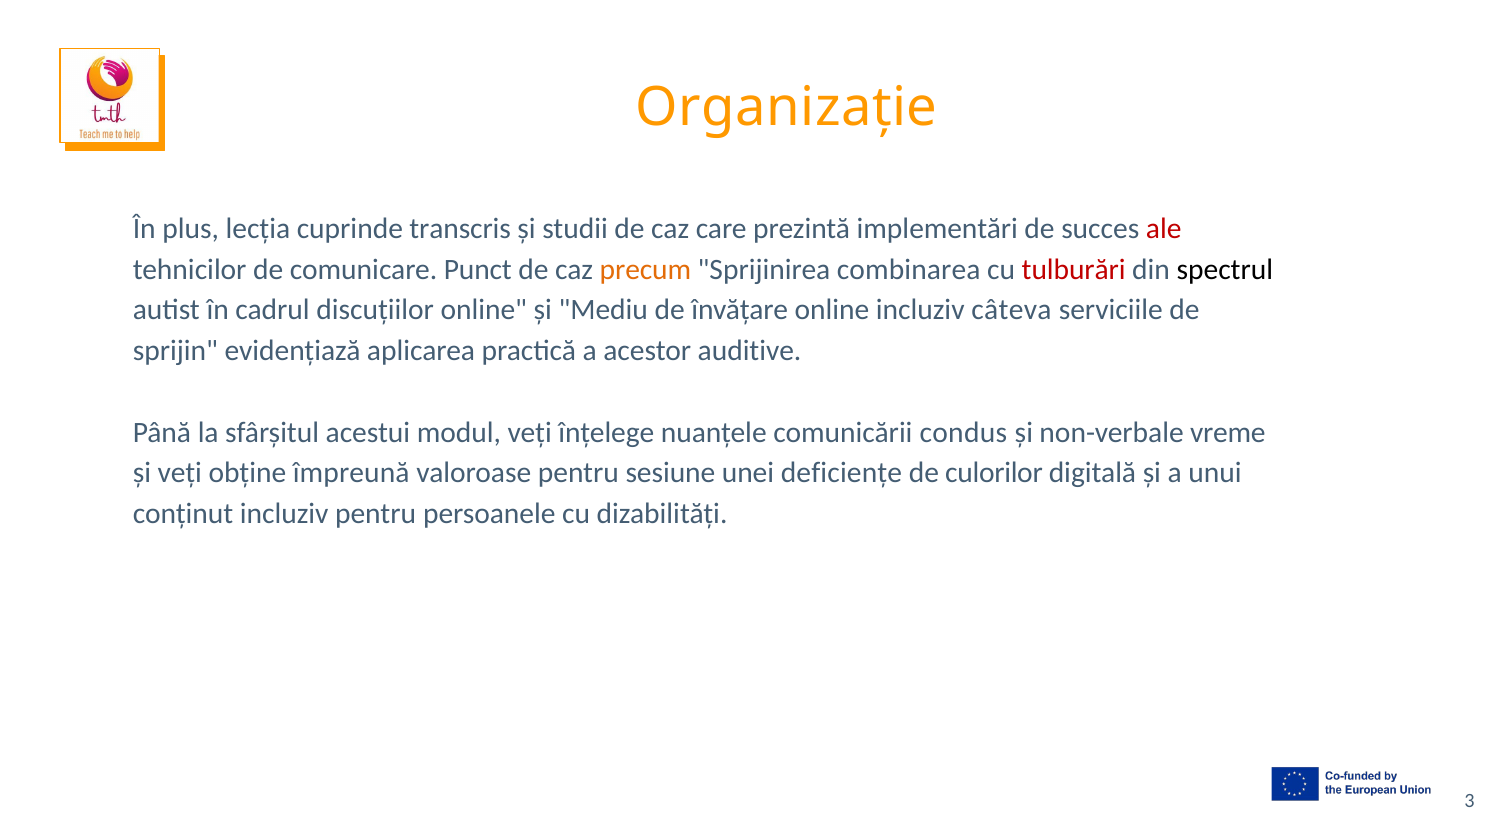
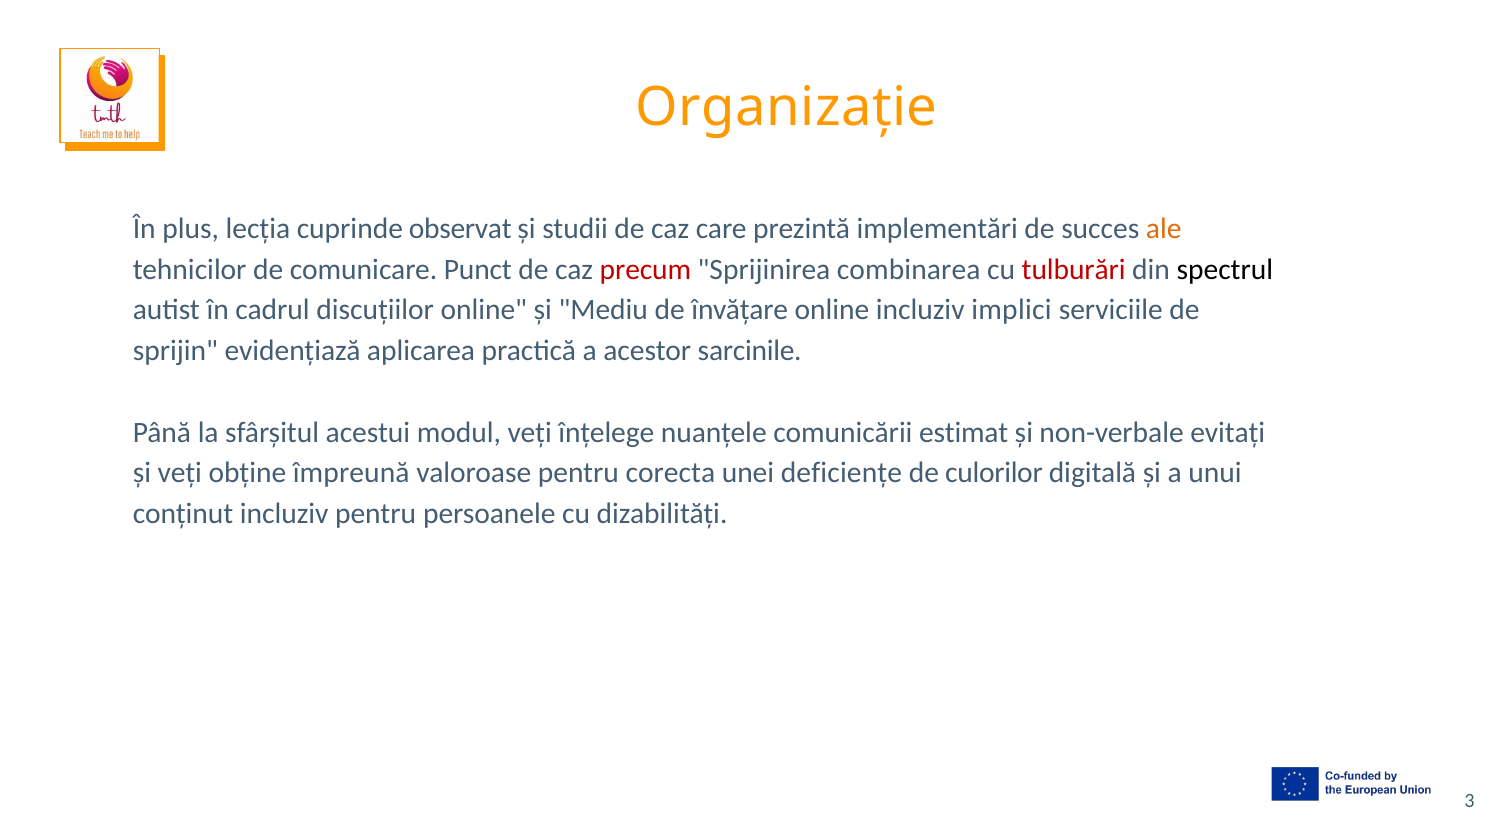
transcris: transcris -> observat
ale colour: red -> orange
precum colour: orange -> red
câteva: câteva -> implici
auditive: auditive -> sarcinile
condus: condus -> estimat
vreme: vreme -> evitați
sesiune: sesiune -> corecta
